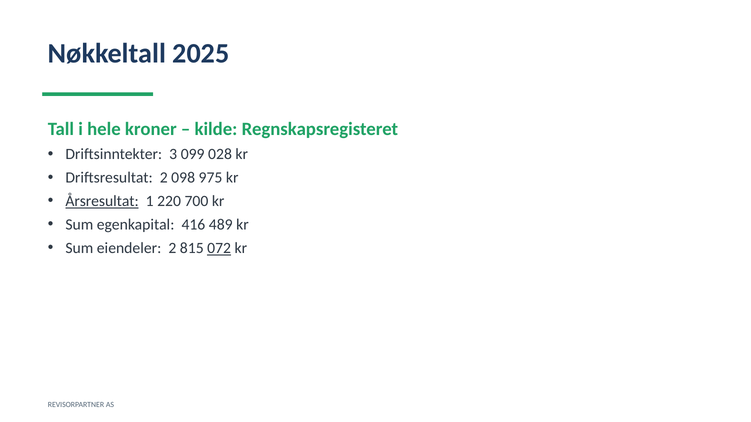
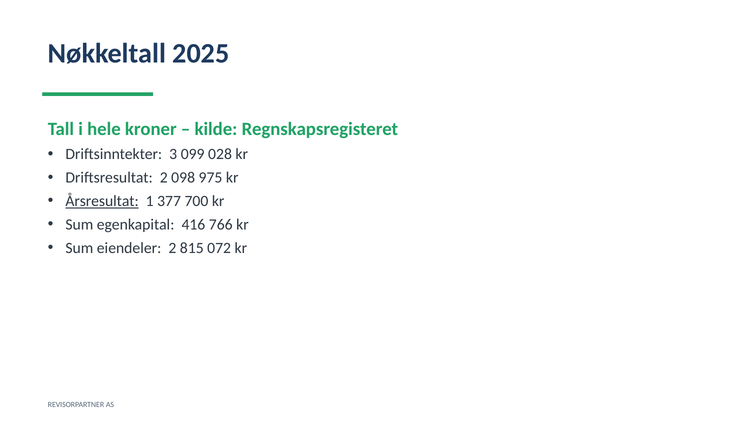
220: 220 -> 377
489: 489 -> 766
072 underline: present -> none
